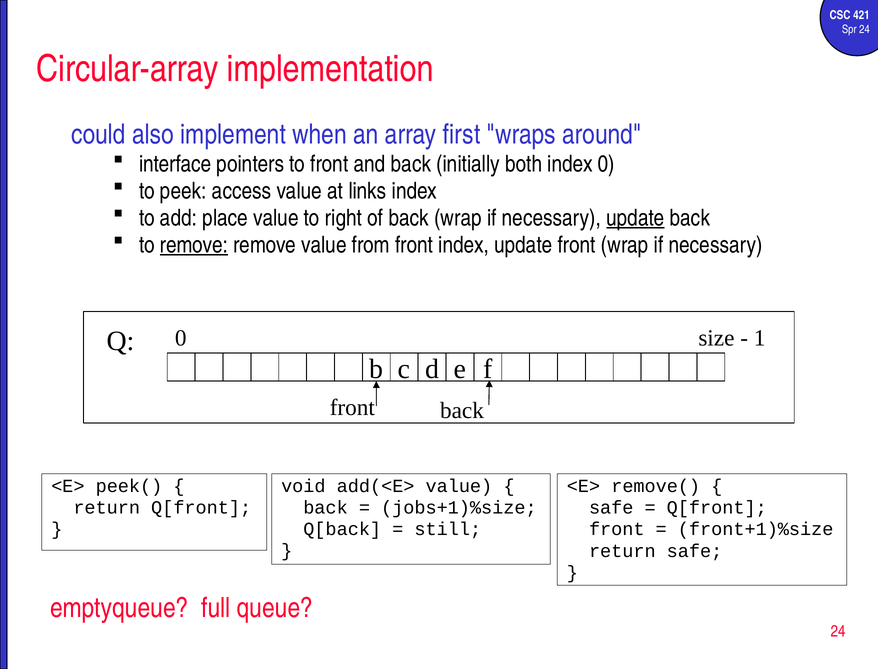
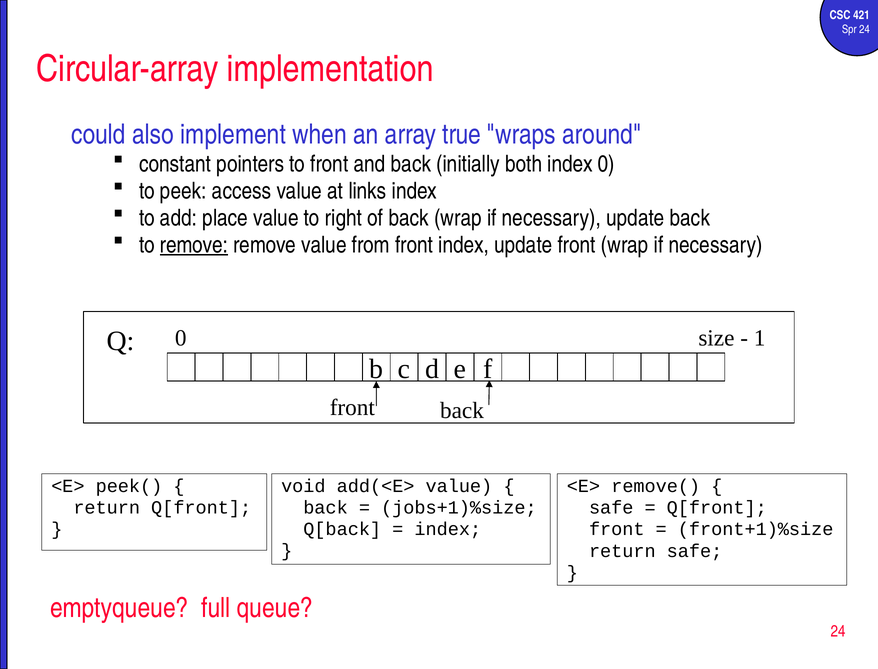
first: first -> true
interface: interface -> constant
update at (635, 218) underline: present -> none
still at (448, 529): still -> index
